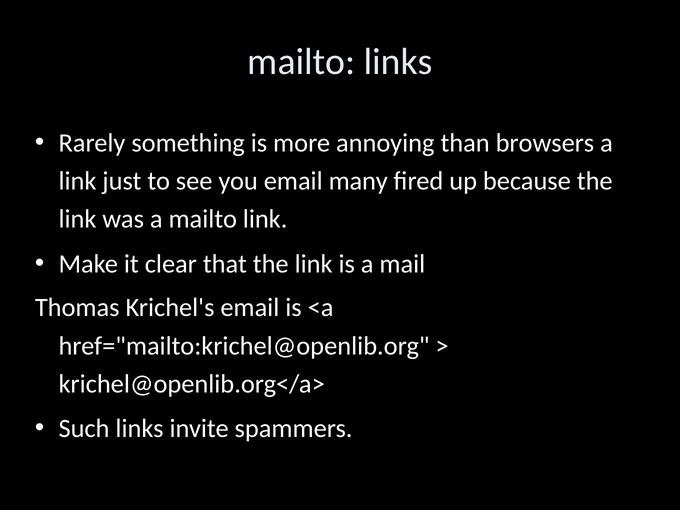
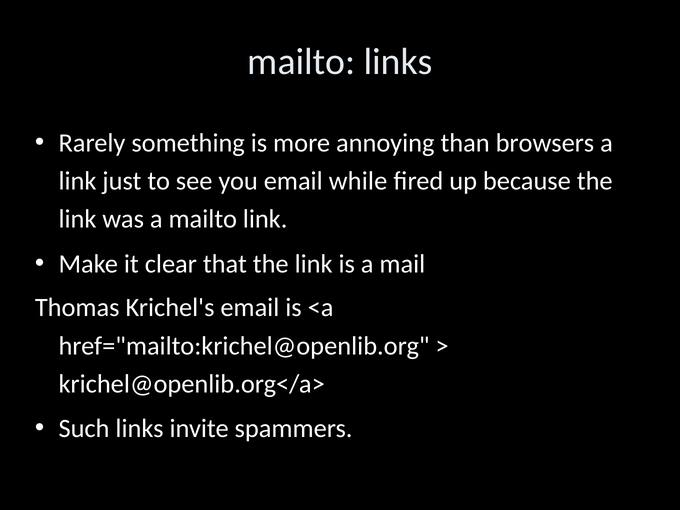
many: many -> while
